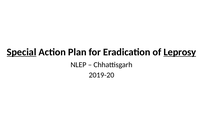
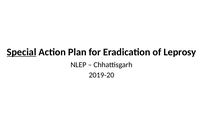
Leprosy underline: present -> none
